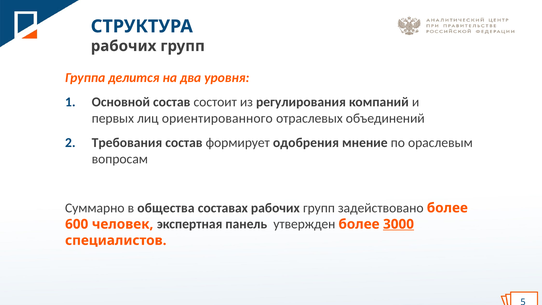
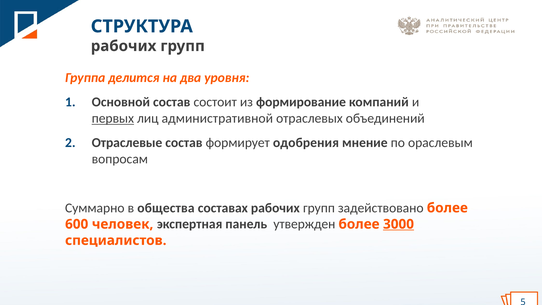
регулирования: регулирования -> формирование
первых underline: none -> present
ориентированного: ориентированного -> административной
Требования: Требования -> Отраслевые
